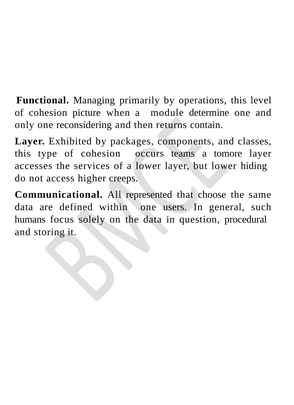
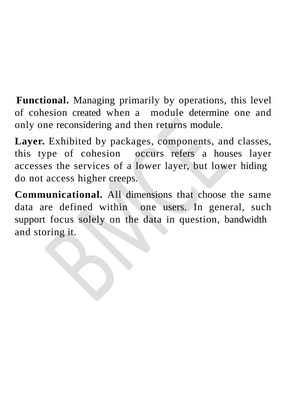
picture: picture -> created
returns contain: contain -> module
teams: teams -> refers
tomore: tomore -> houses
represented: represented -> dimensions
humans: humans -> support
procedural: procedural -> bandwidth
